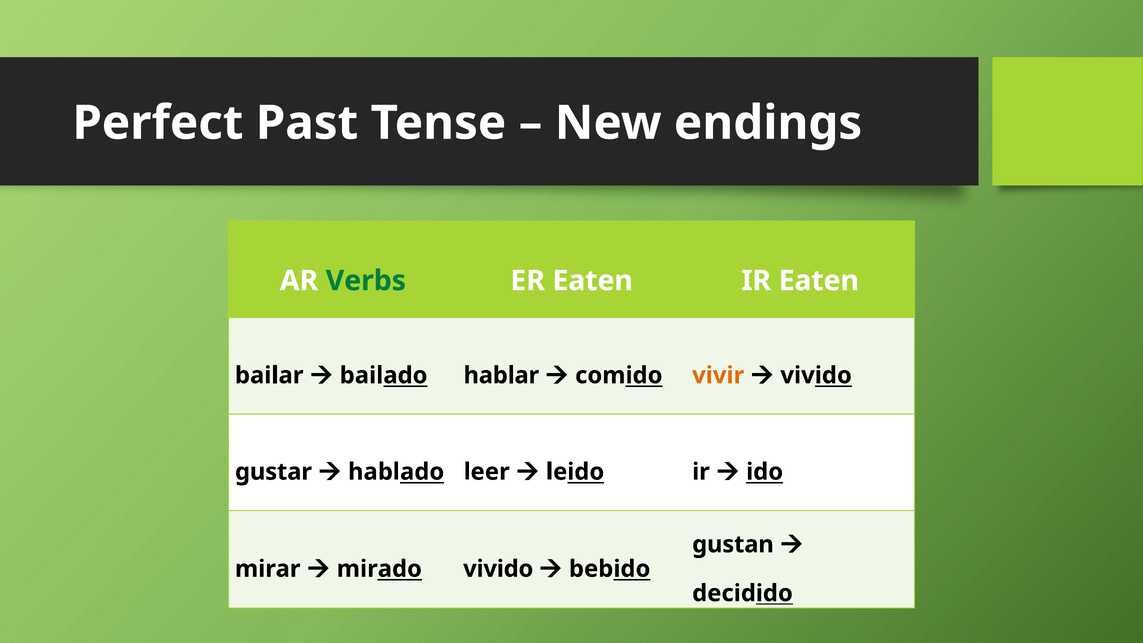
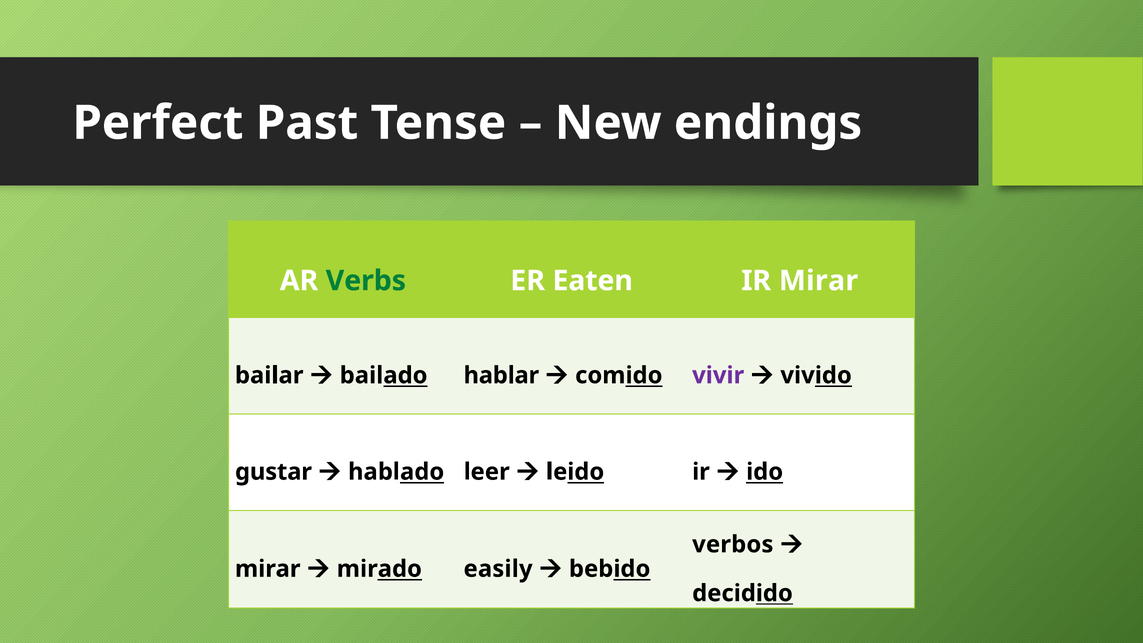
IR Eaten: Eaten -> Mirar
vivir colour: orange -> purple
gustan: gustan -> verbos
mirado vivido: vivido -> easily
